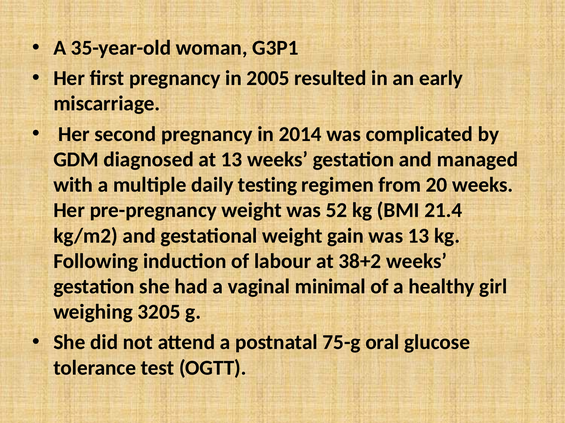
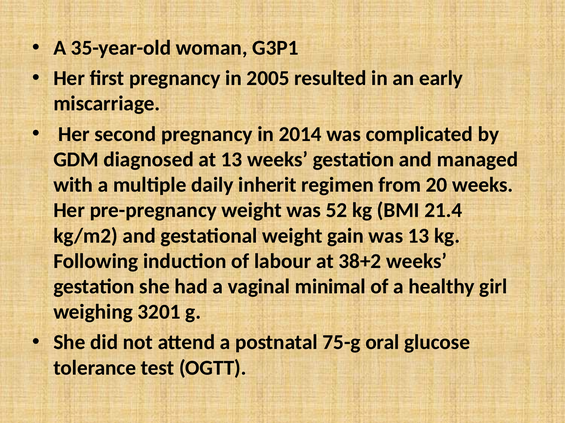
testing: testing -> inherit
3205: 3205 -> 3201
